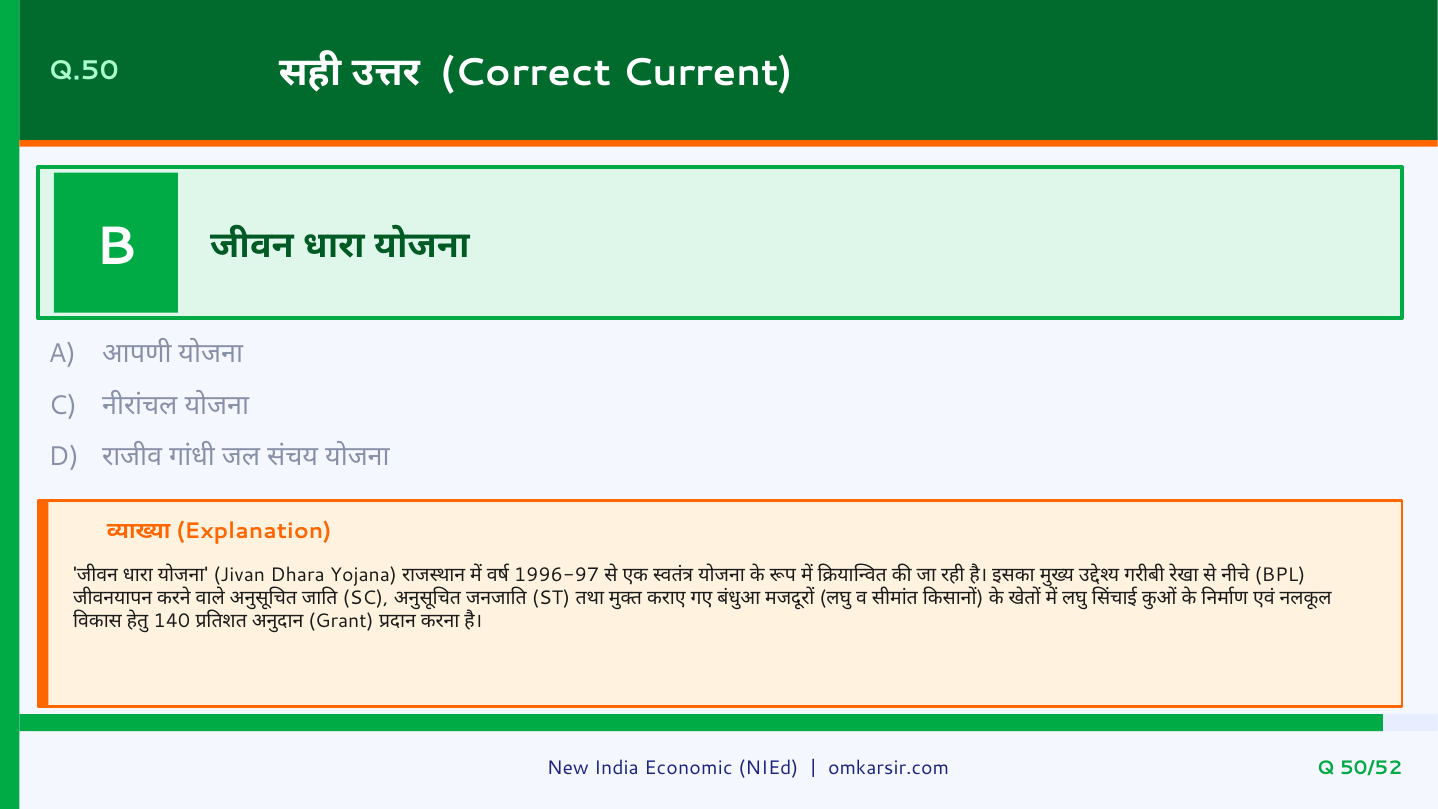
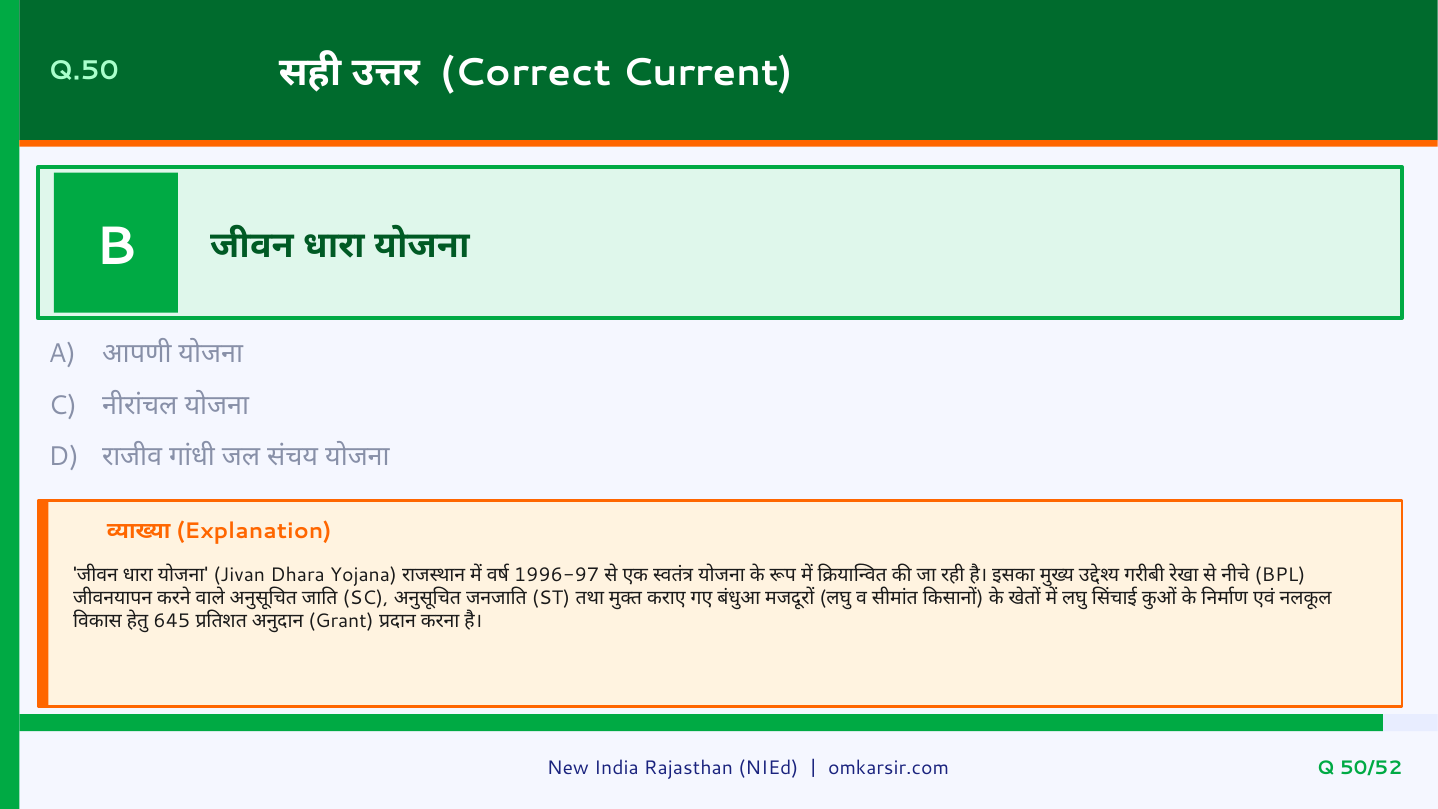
140: 140 -> 645
Economic: Economic -> Rajasthan
